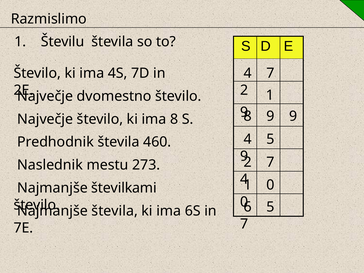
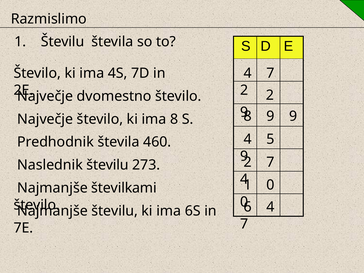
2 1: 1 -> 2
Naslednik mestu: mestu -> številu
5 at (270, 207): 5 -> 4
števila at (115, 211): števila -> številu
